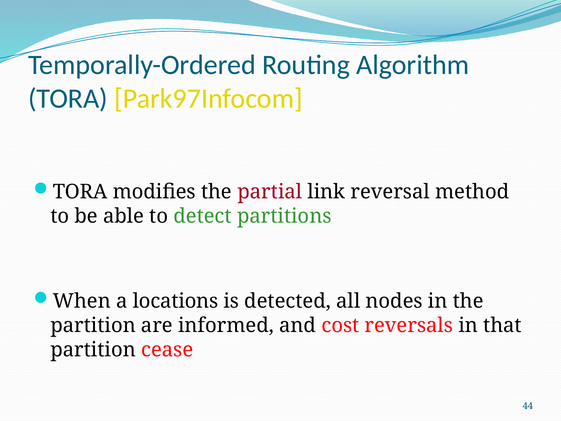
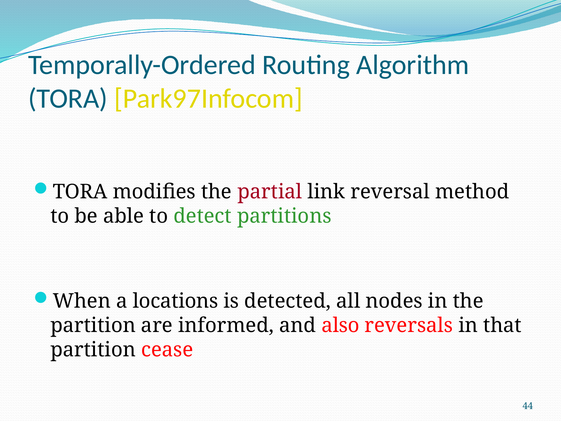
cost: cost -> also
